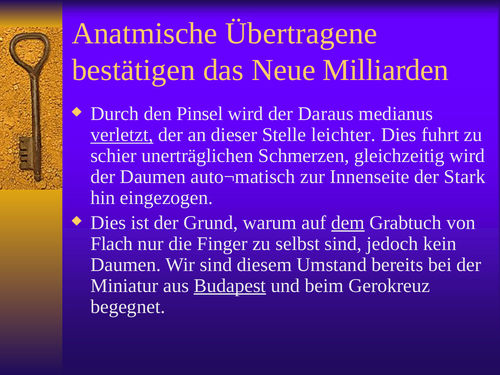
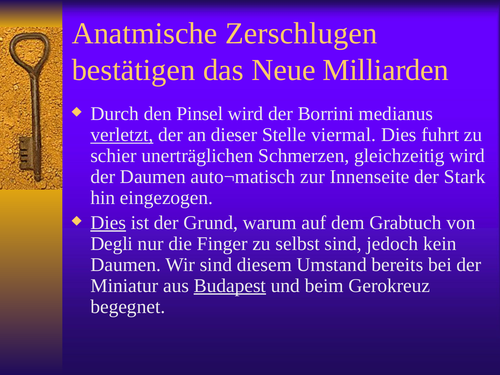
Übertragene: Übertragene -> Zerschlugen
Daraus: Daraus -> Borrini
leichter: leichter -> viermal
Dies at (108, 223) underline: none -> present
dem underline: present -> none
Flach: Flach -> Degli
